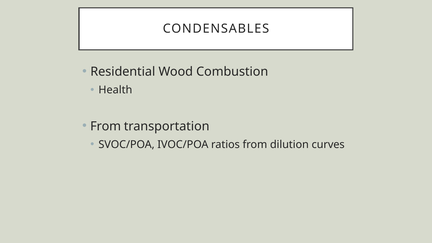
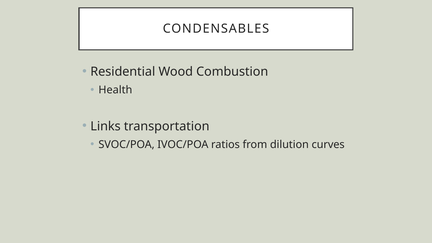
From at (106, 126): From -> Links
